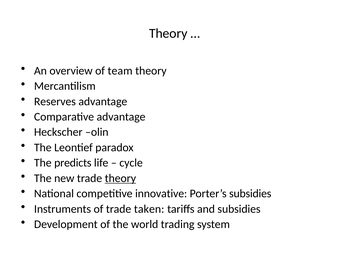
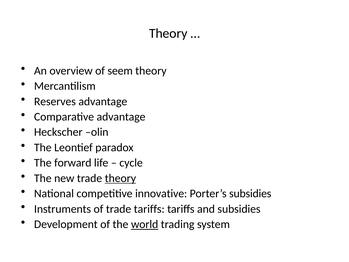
team: team -> seem
predicts: predicts -> forward
trade taken: taken -> tariffs
world underline: none -> present
